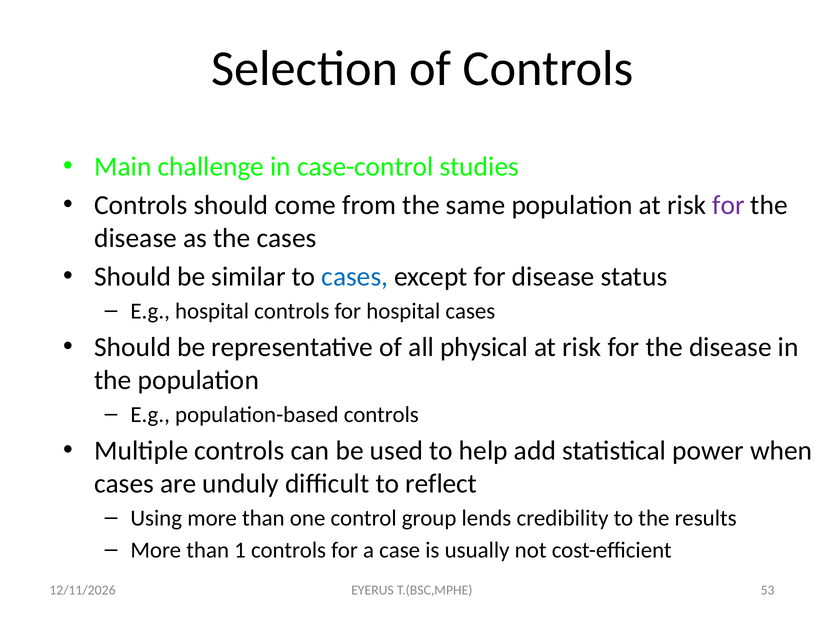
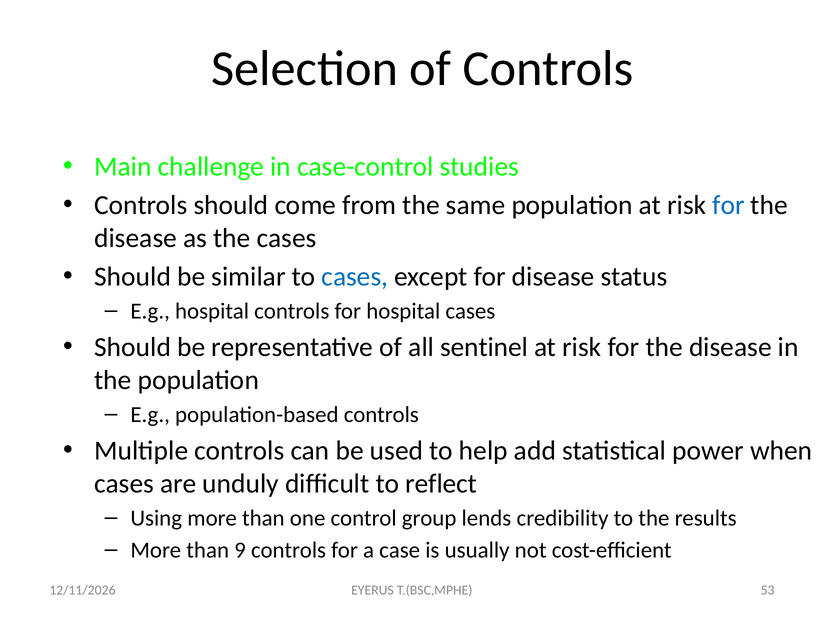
for at (729, 205) colour: purple -> blue
physical: physical -> sentinel
1: 1 -> 9
